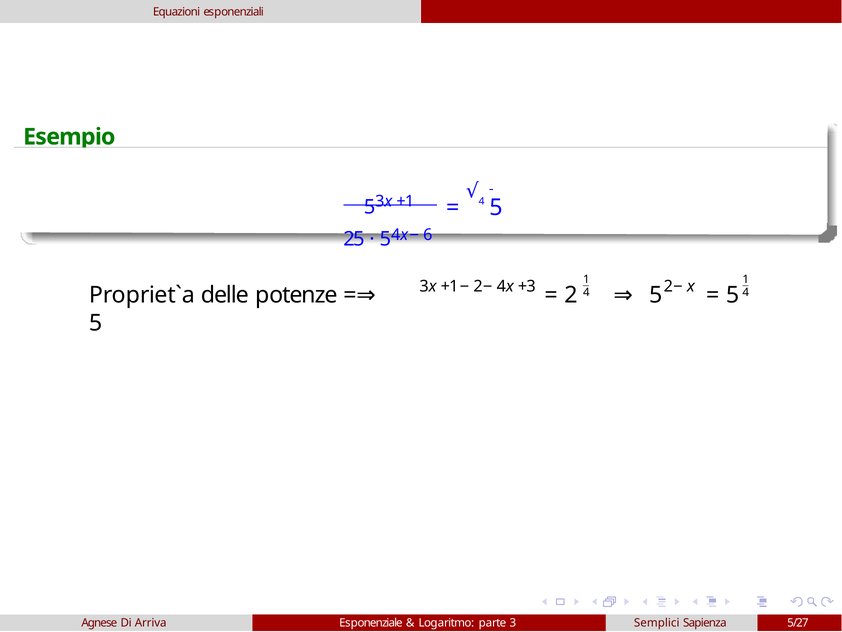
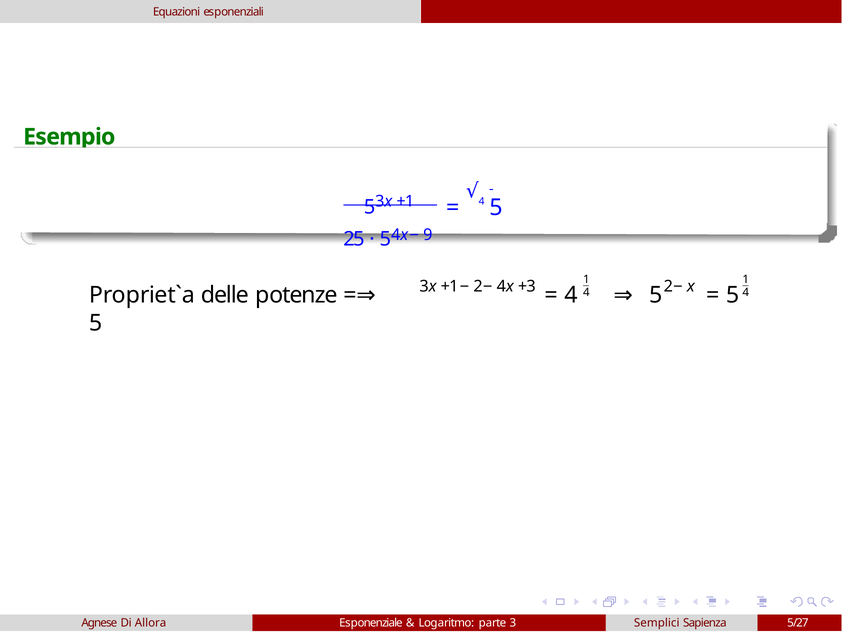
6: 6 -> 9
2 at (571, 295): 2 -> 4
Arriva: Arriva -> Allora
